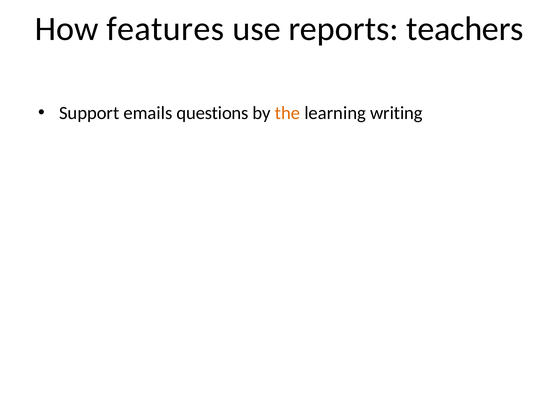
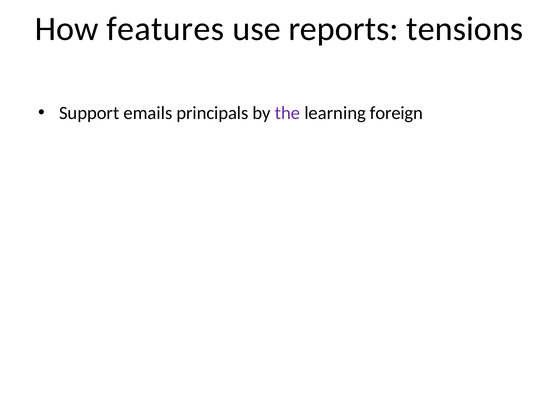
teachers: teachers -> tensions
questions: questions -> principals
the colour: orange -> purple
writing: writing -> foreign
